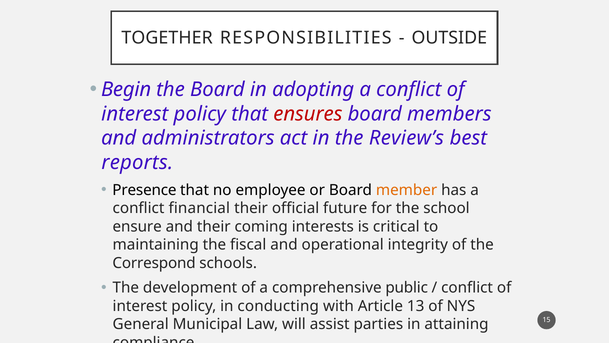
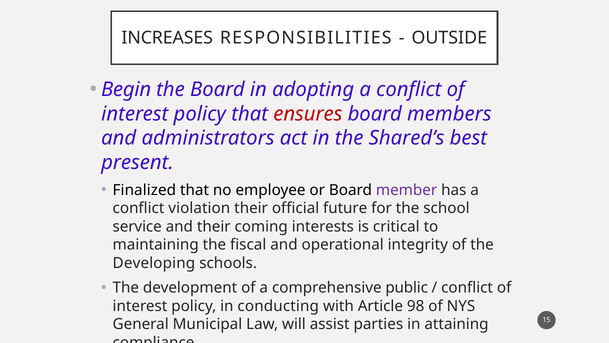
TOGETHER: TOGETHER -> INCREASES
Review’s: Review’s -> Shared’s
reports: reports -> present
Presence: Presence -> Finalized
member colour: orange -> purple
financial: financial -> violation
ensure: ensure -> service
Correspond: Correspond -> Developing
13: 13 -> 98
